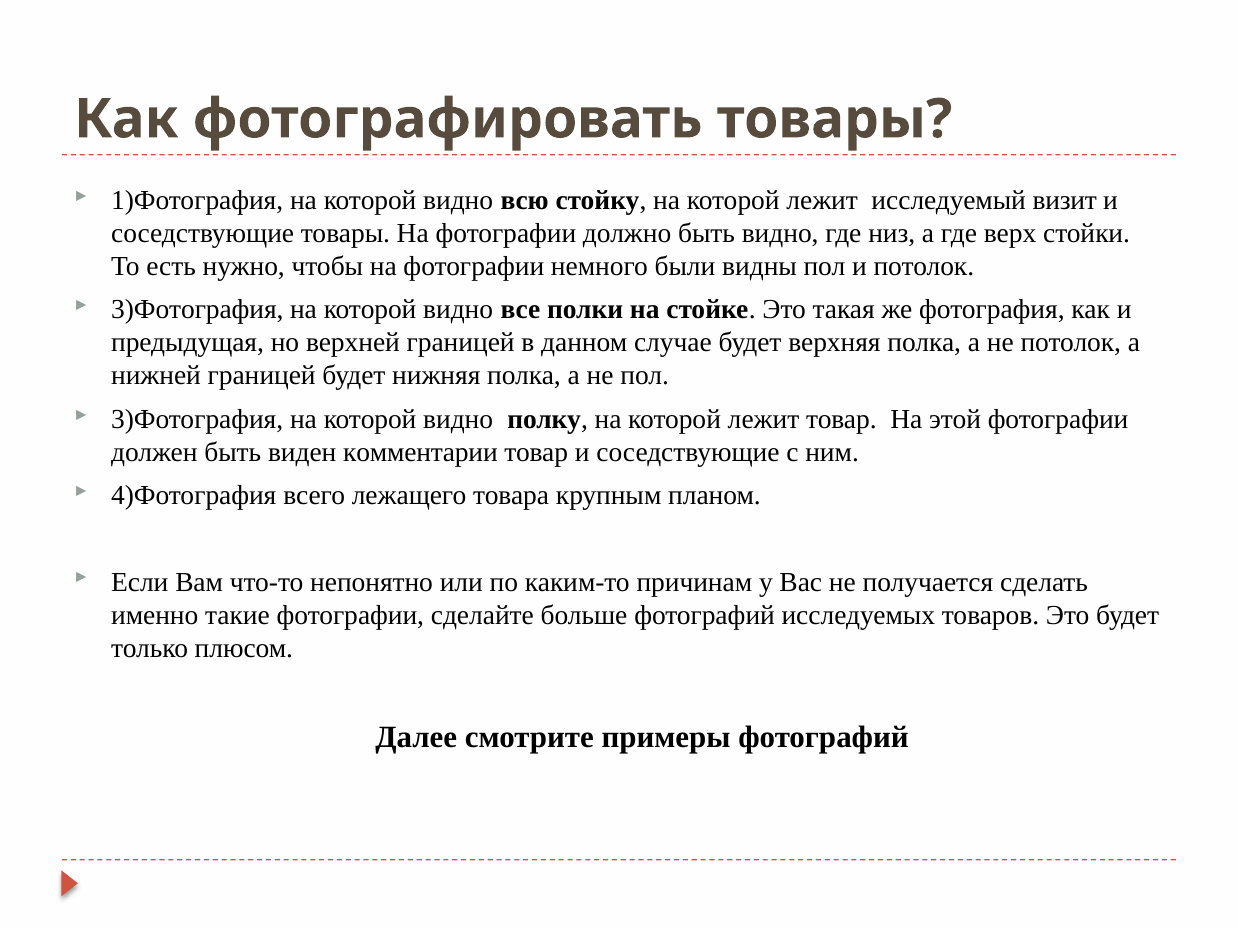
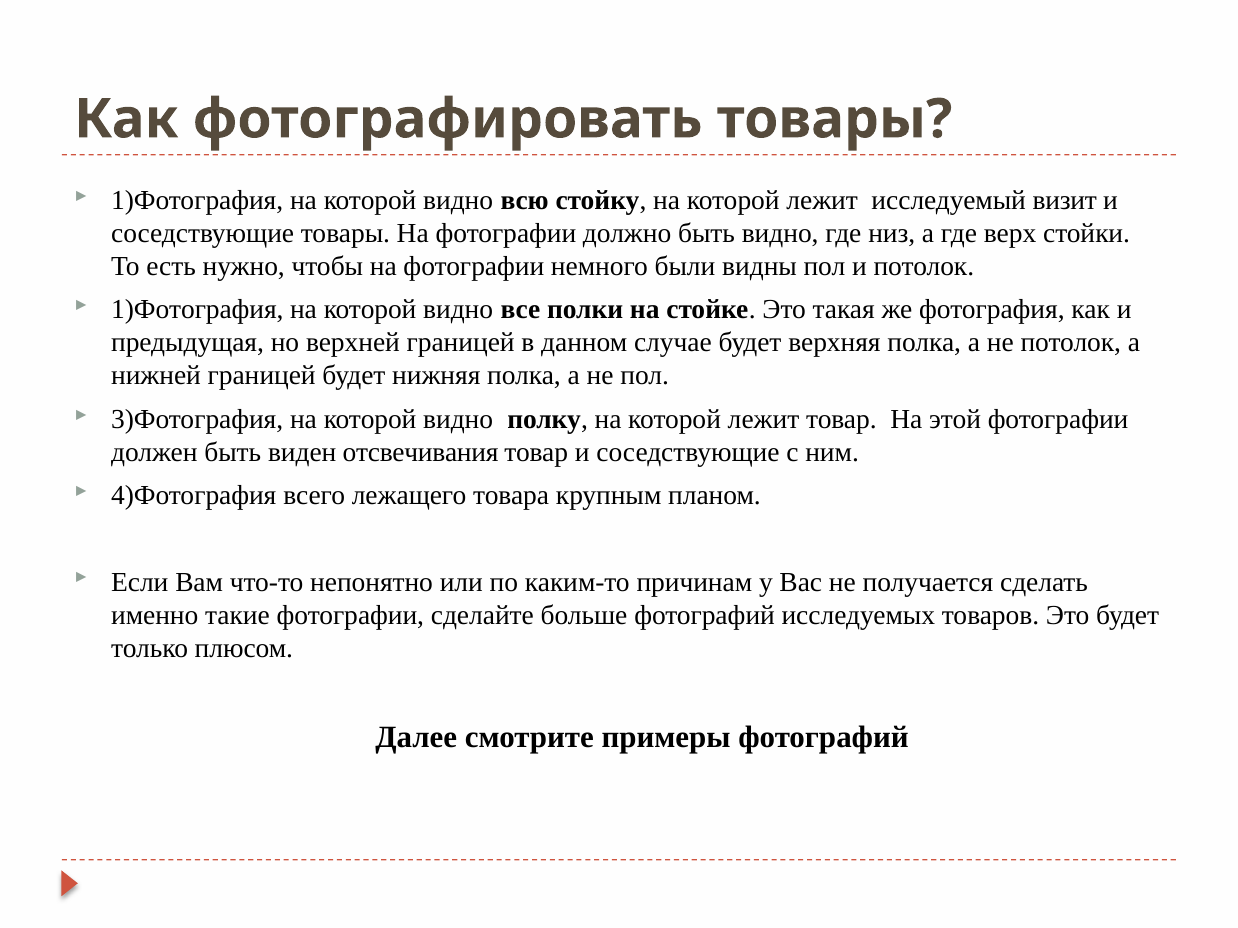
3)Фотография at (197, 310): 3)Фотография -> 1)Фотография
комментарии: комментарии -> отсвечивания
